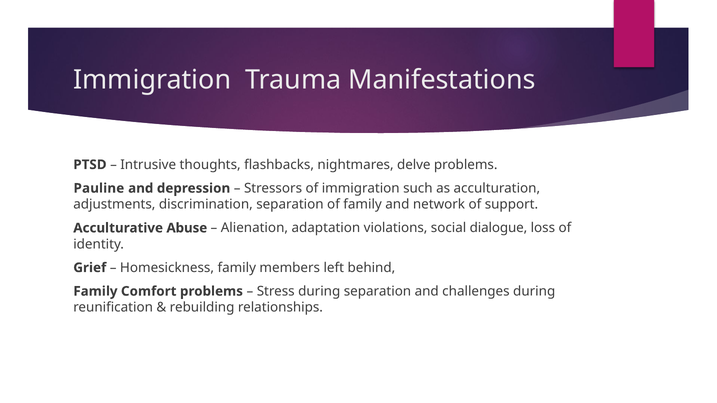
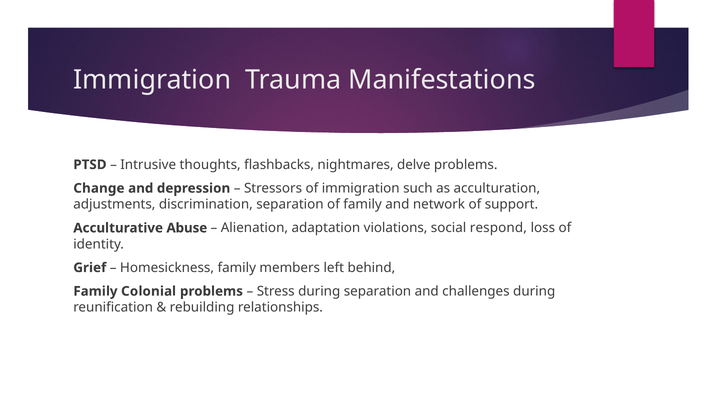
Pauline: Pauline -> Change
dialogue: dialogue -> respond
Comfort: Comfort -> Colonial
